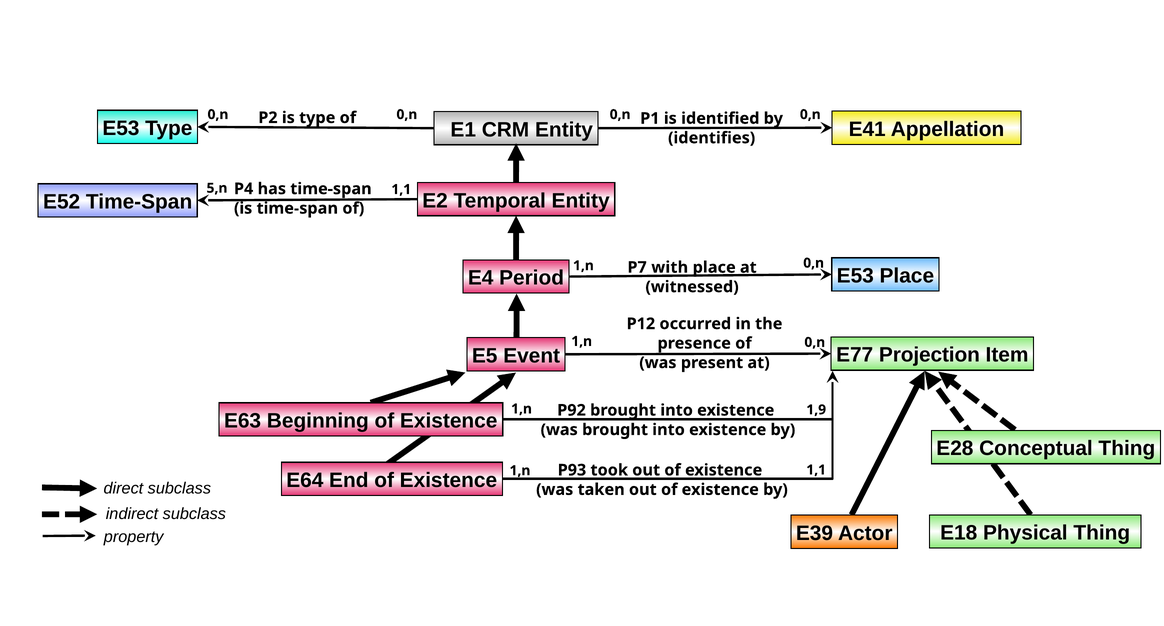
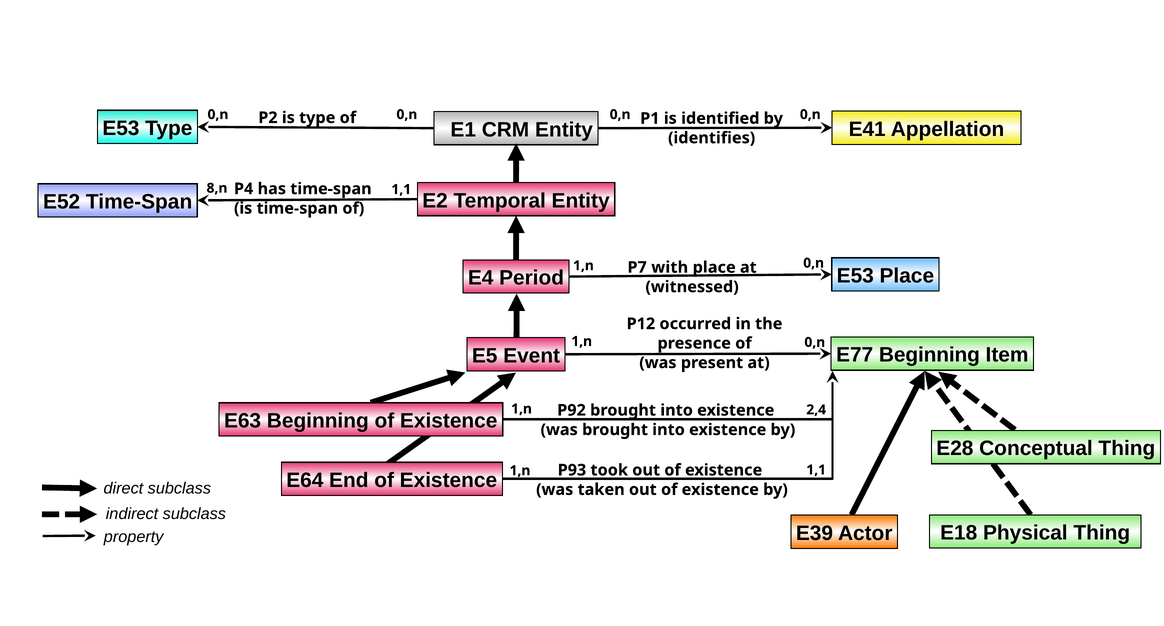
5,n: 5,n -> 8,n
E77 Projection: Projection -> Beginning
1,9: 1,9 -> 2,4
